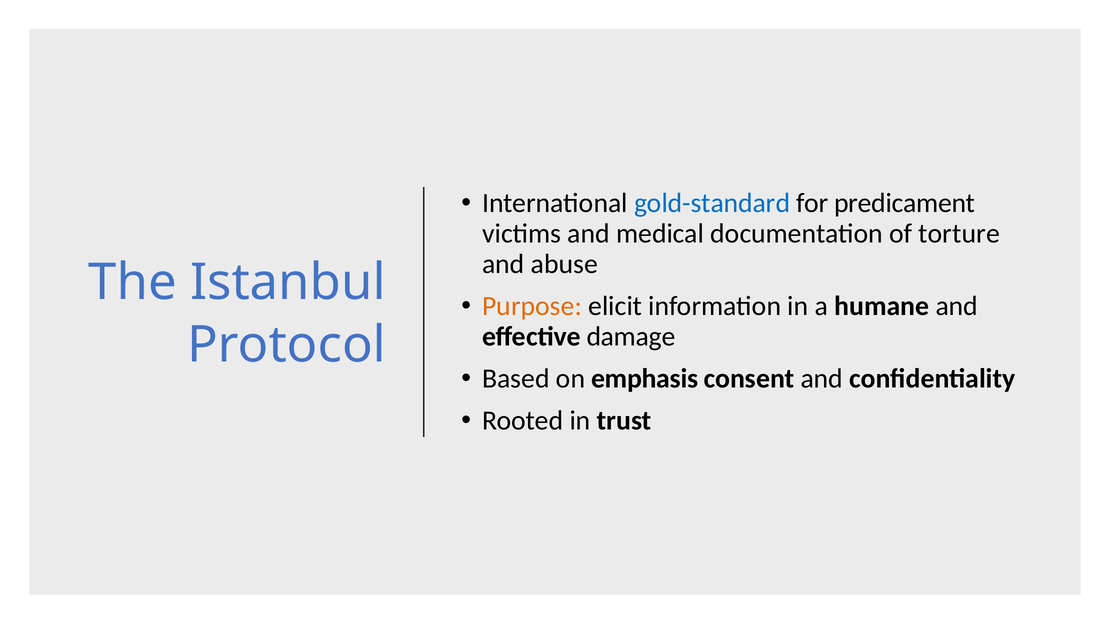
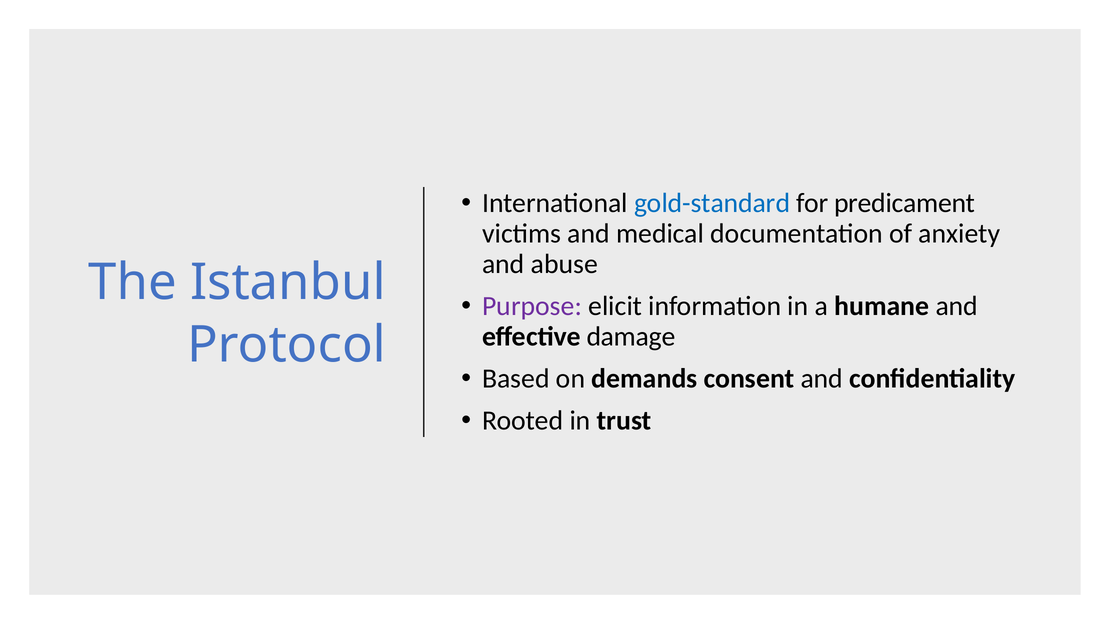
torture: torture -> anxiety
Purpose colour: orange -> purple
emphasis: emphasis -> demands
